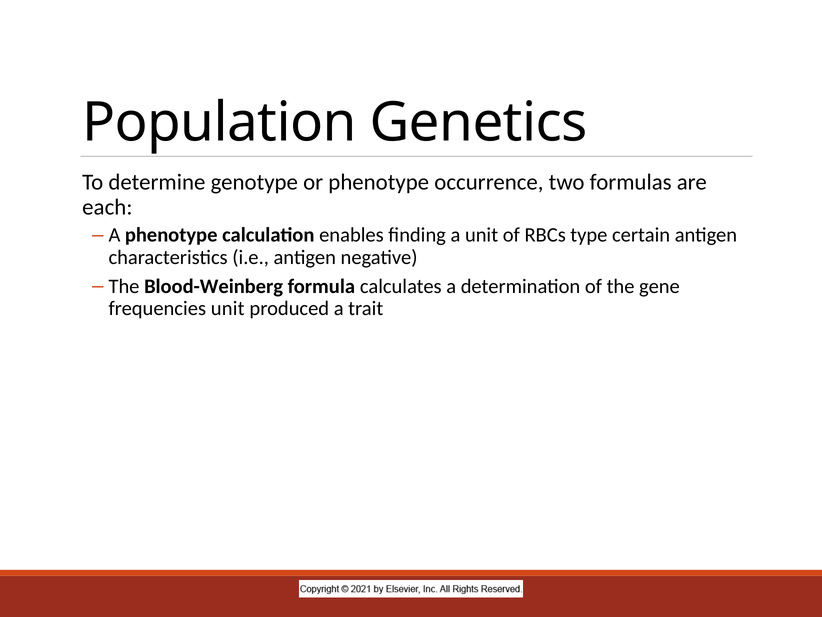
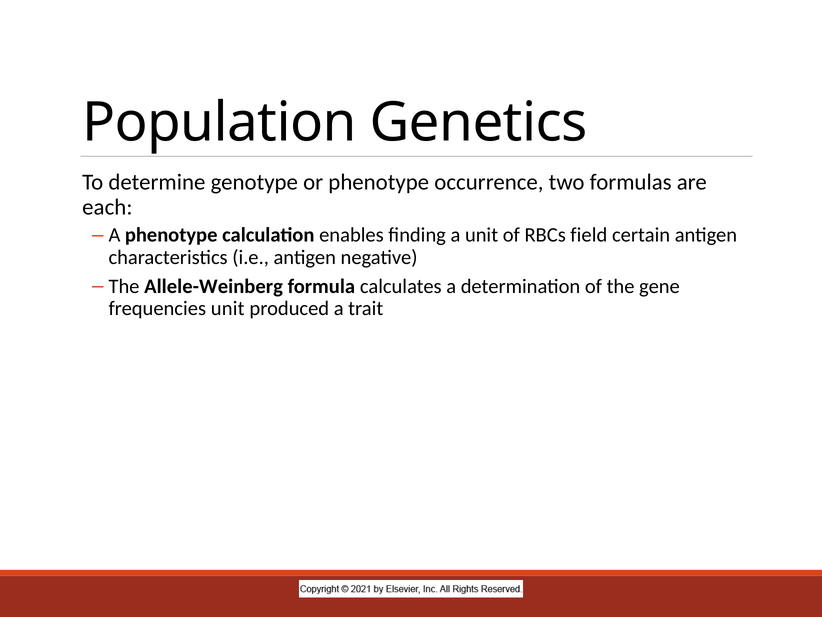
type: type -> field
Blood-Weinberg: Blood-Weinberg -> Allele-Weinberg
